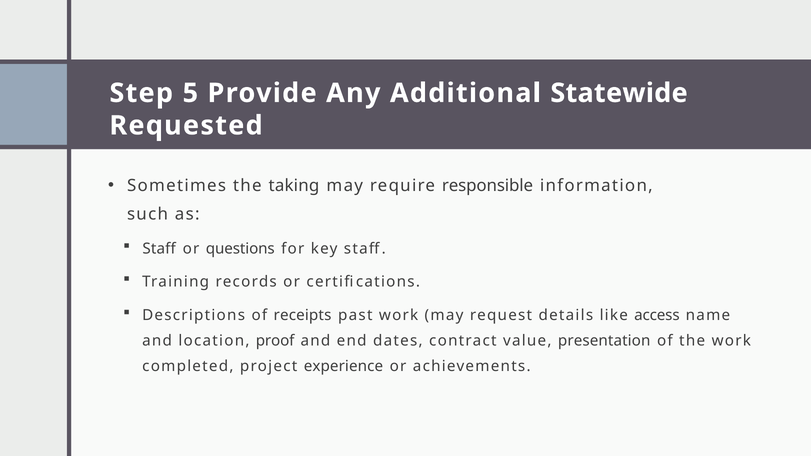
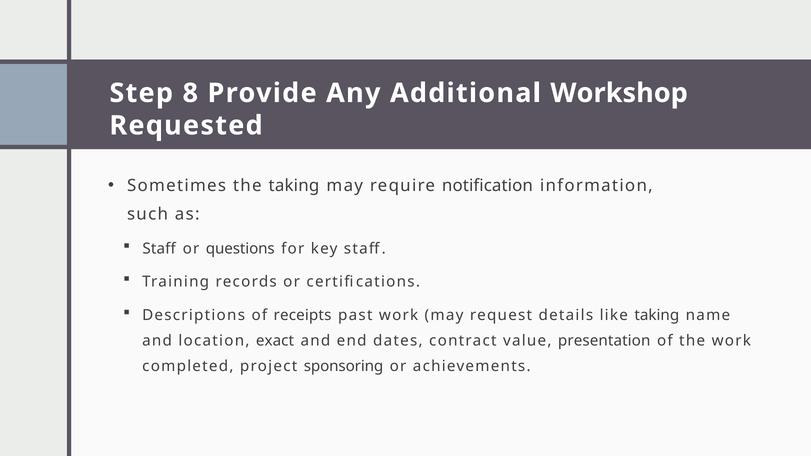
5: 5 -> 8
Statewide: Statewide -> Workshop
responsible: responsible -> notification
like access: access -> taking
proof: proof -> exact
experience: experience -> sponsoring
